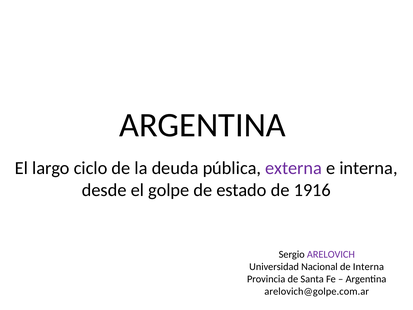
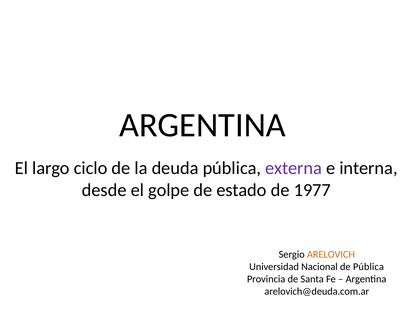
1916: 1916 -> 1977
ARELOVICH colour: purple -> orange
de Interna: Interna -> Pública
arelovich@golpe.com.ar: arelovich@golpe.com.ar -> arelovich@deuda.com.ar
